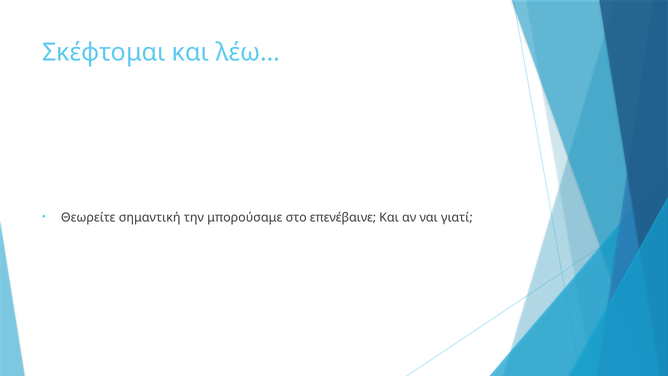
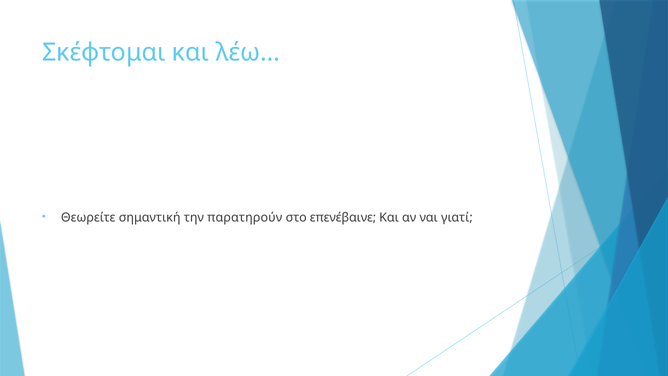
μπορούσαμε: μπορούσαμε -> παρατηρούν
